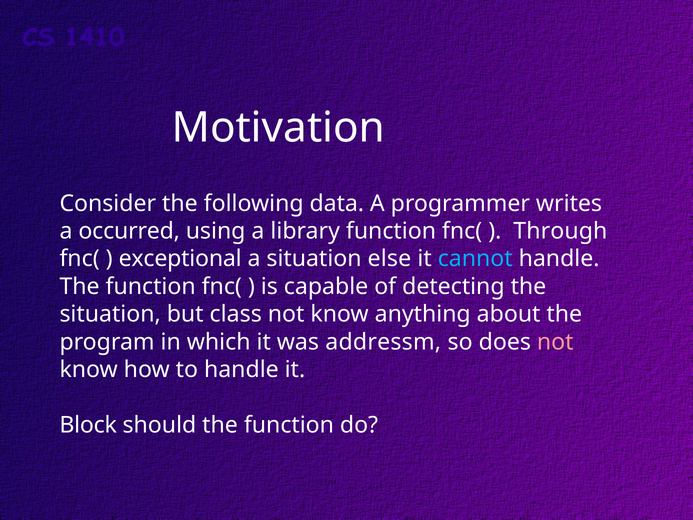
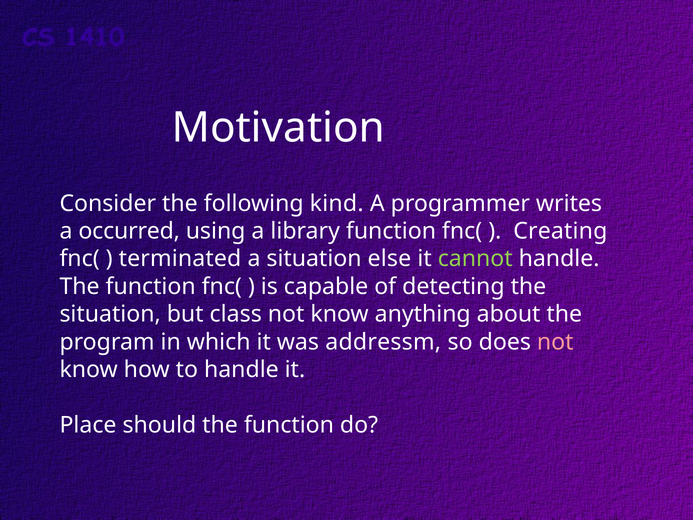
data: data -> kind
Through: Through -> Creating
exceptional: exceptional -> terminated
cannot colour: light blue -> light green
Block: Block -> Place
